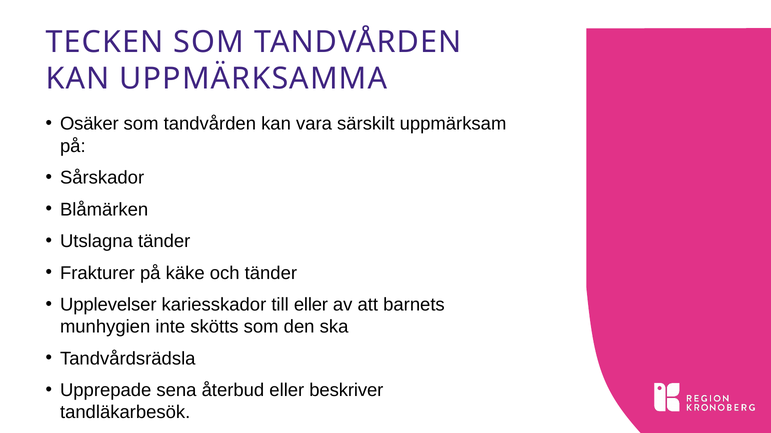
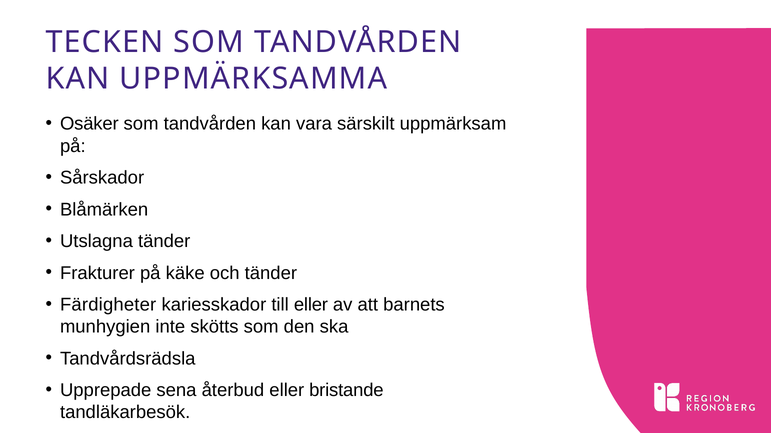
Upplevelser: Upplevelser -> Färdigheter
beskriver: beskriver -> bristande
